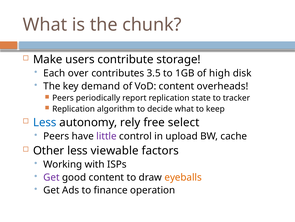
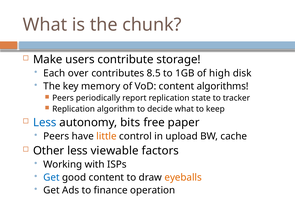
3.5: 3.5 -> 8.5
demand: demand -> memory
overheads: overheads -> algorithms
rely: rely -> bits
select: select -> paper
little colour: purple -> orange
Get at (51, 177) colour: purple -> blue
